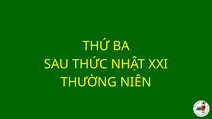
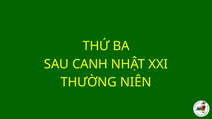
THỨC: THỨC -> CANH
